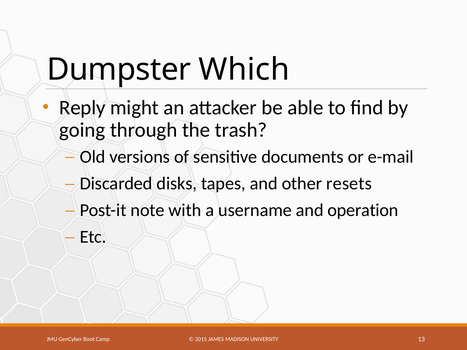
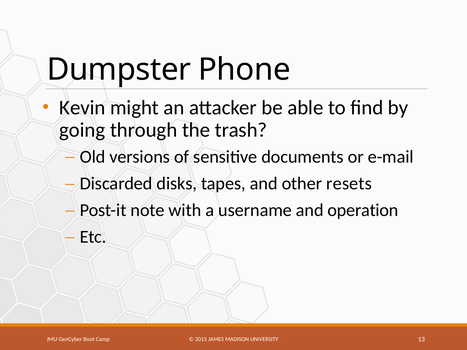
Which: Which -> Phone
Reply: Reply -> Kevin
